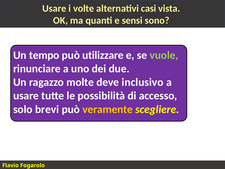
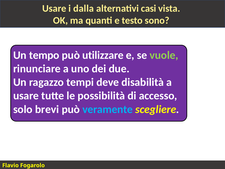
volte: volte -> dalla
sensi: sensi -> testo
molte: molte -> tempi
inclusivo: inclusivo -> disabilità
veramente colour: yellow -> light blue
